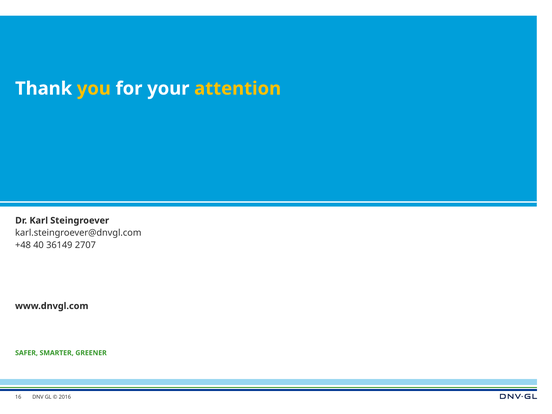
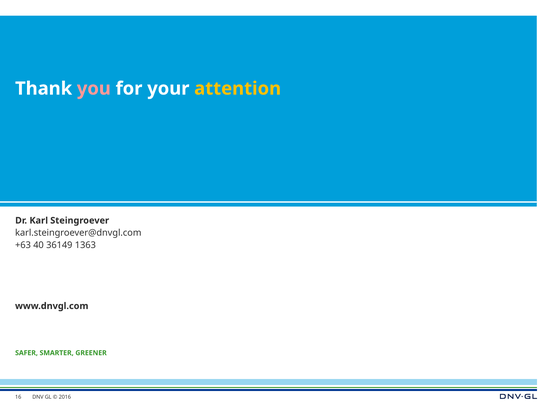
you colour: yellow -> pink
+48: +48 -> +63
2707: 2707 -> 1363
